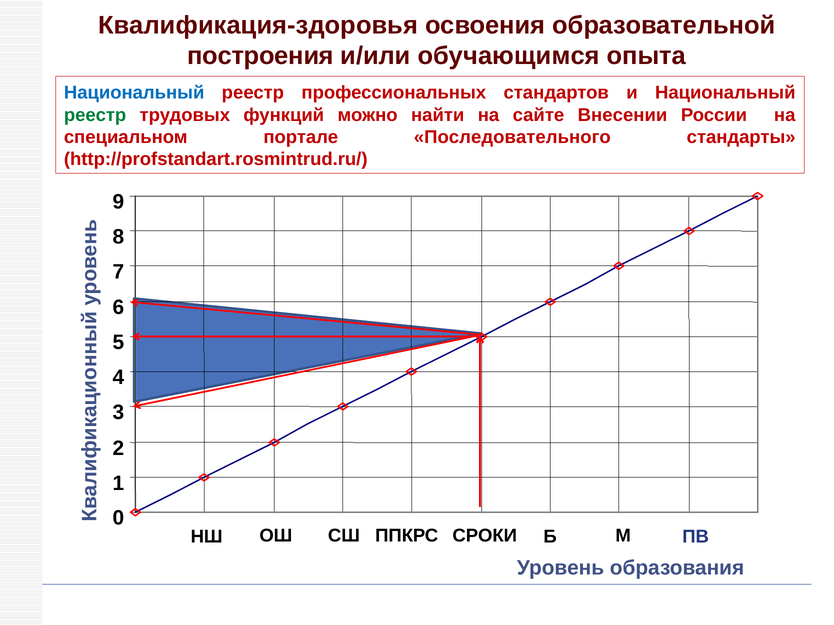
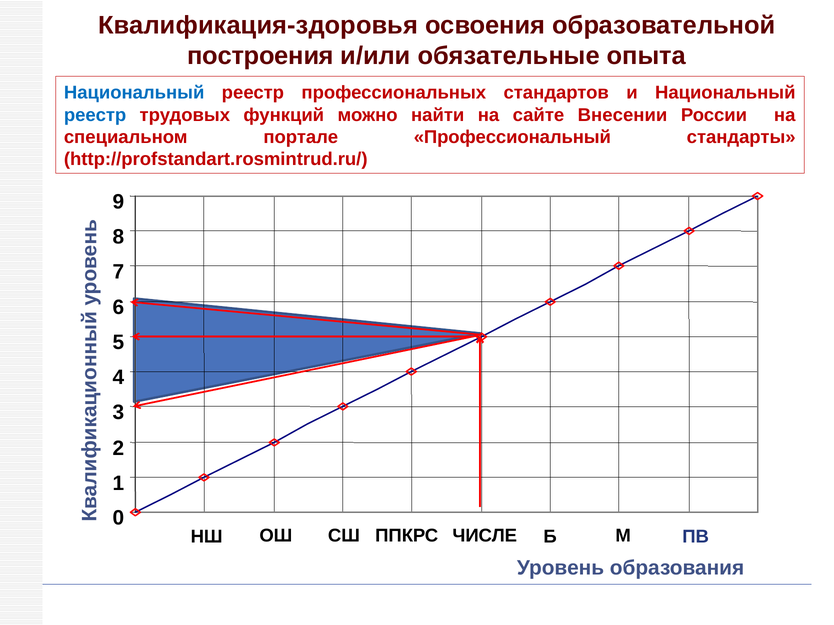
обучающимся: обучающимся -> обязательные
реестр at (95, 115) colour: green -> blue
Последовательного: Последовательного -> Профессиональный
СРОКИ: СРОКИ -> ЧИСЛЕ
